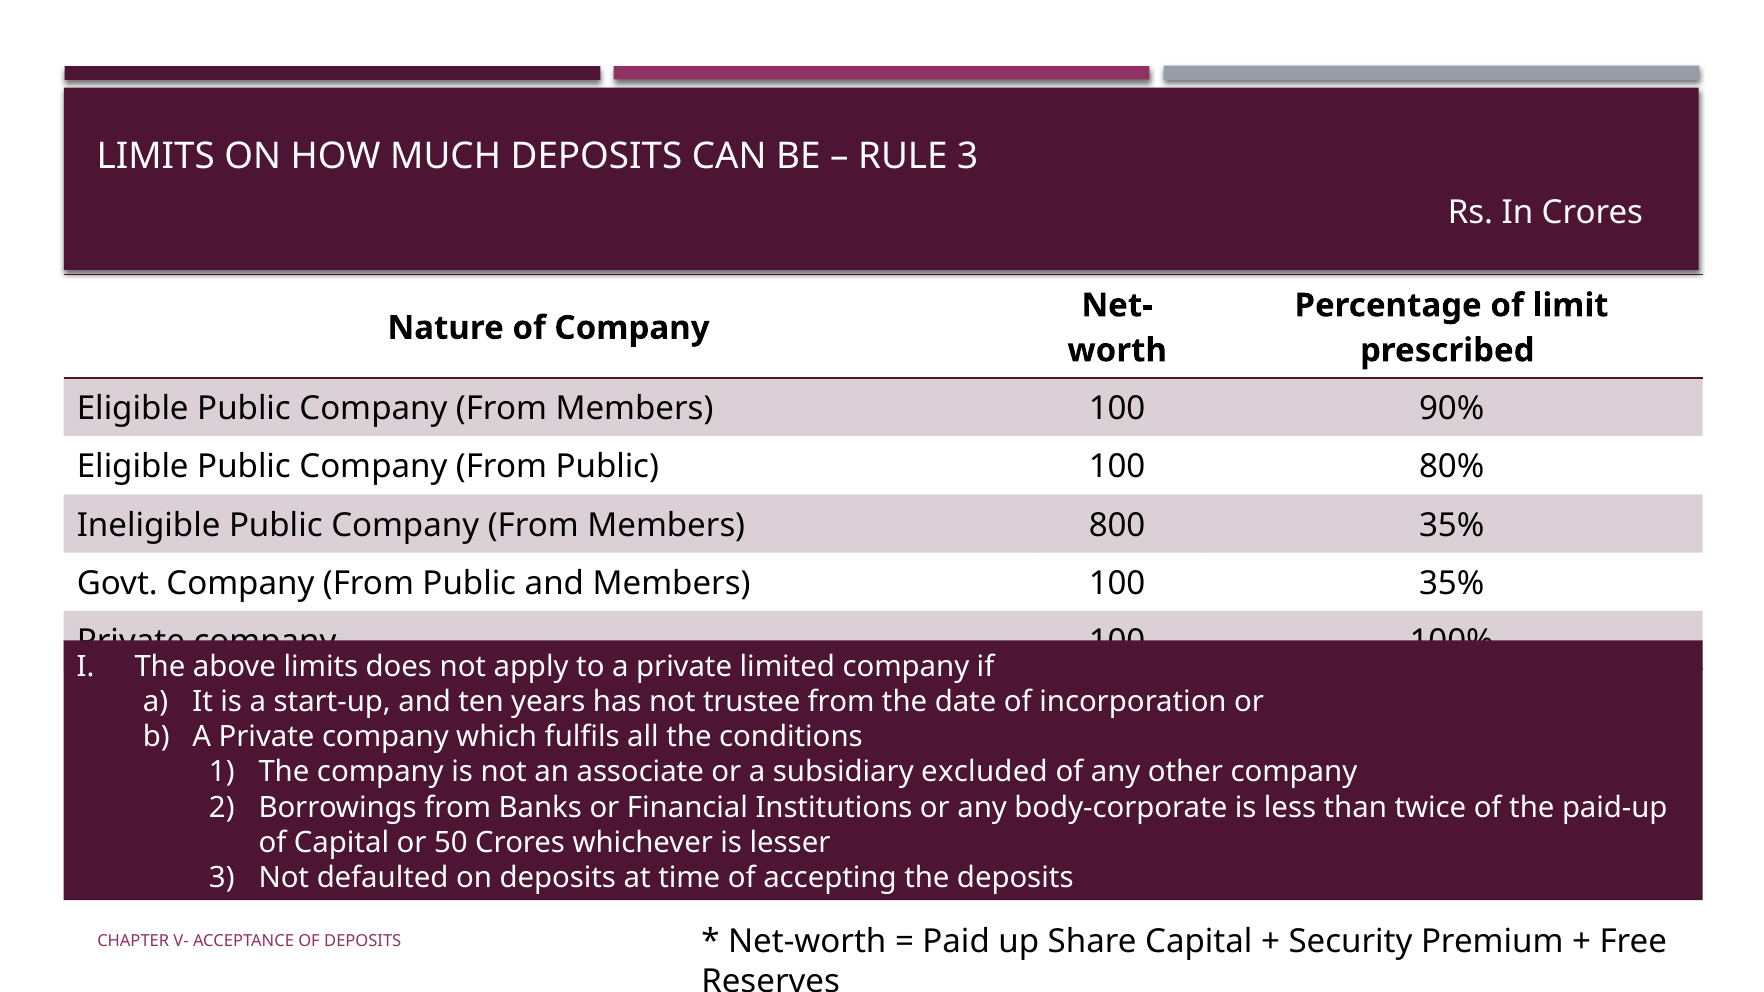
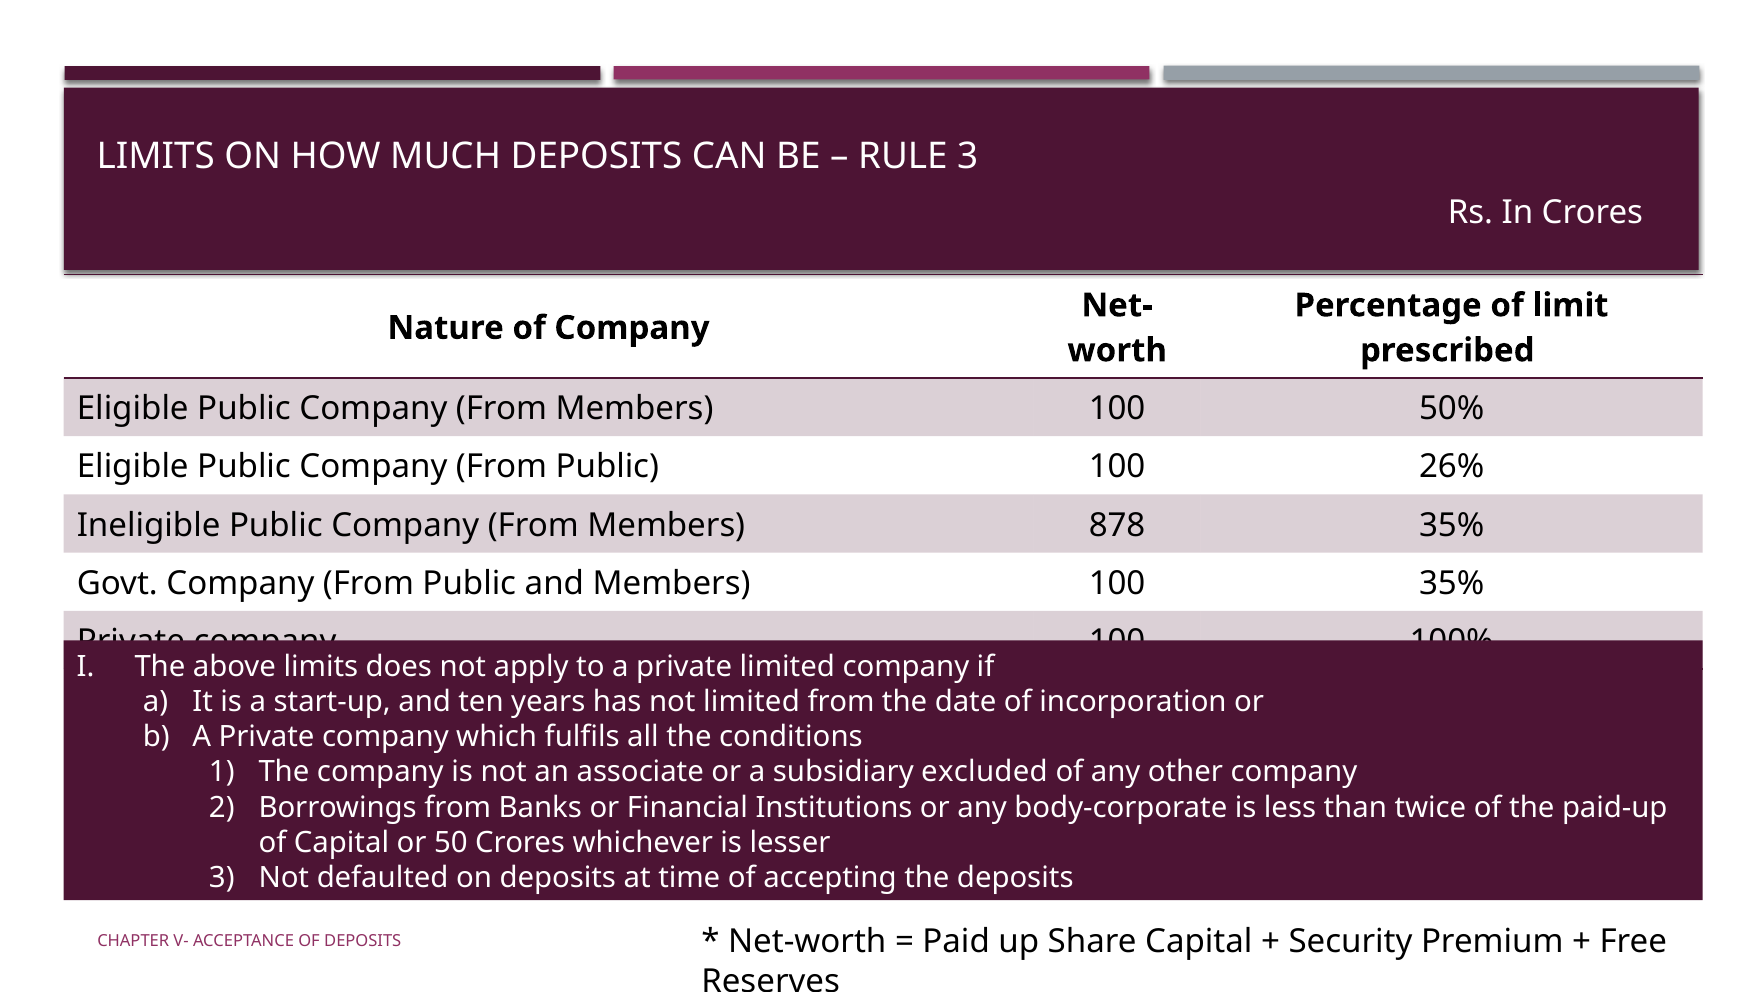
90%: 90% -> 50%
80%: 80% -> 26%
800: 800 -> 878
not trustee: trustee -> limited
